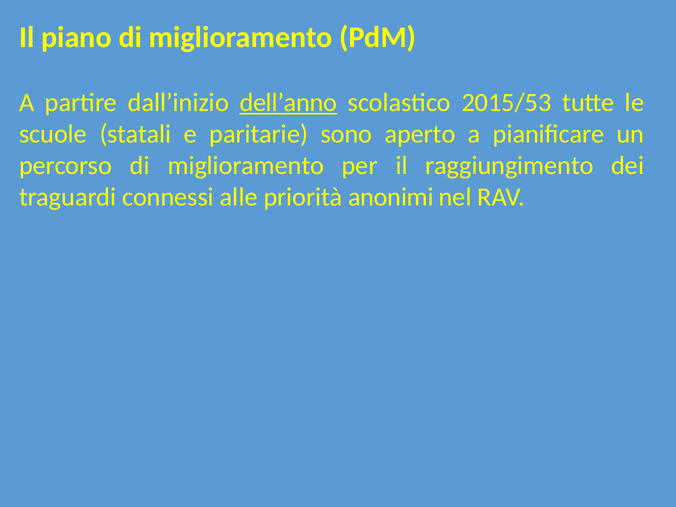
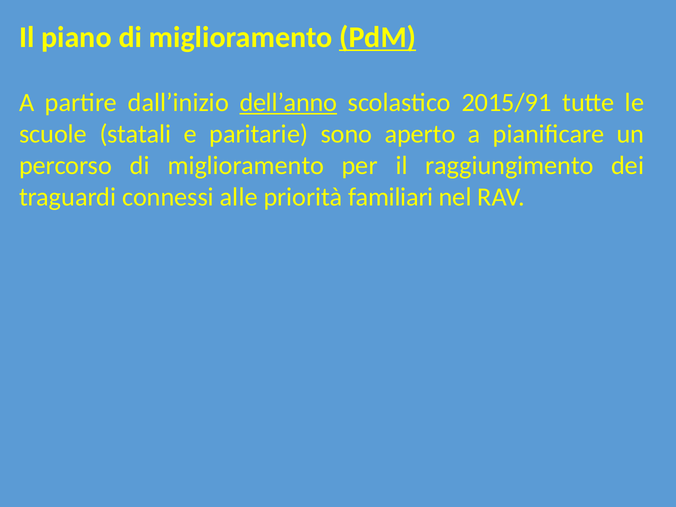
PdM underline: none -> present
2015/53: 2015/53 -> 2015/91
anonimi: anonimi -> familiari
